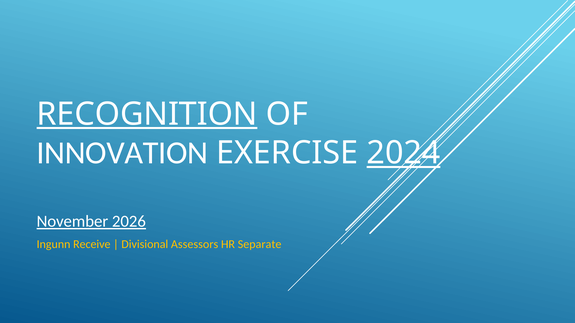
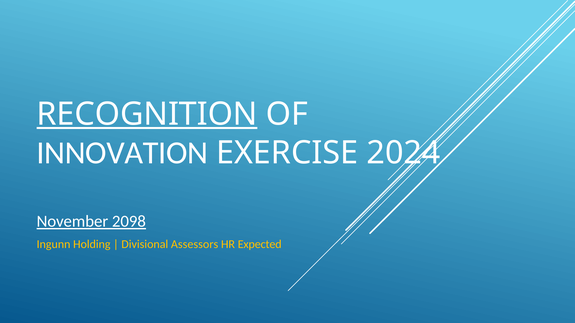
2024 underline: present -> none
2026: 2026 -> 2098
Receive: Receive -> Holding
Separate: Separate -> Expected
